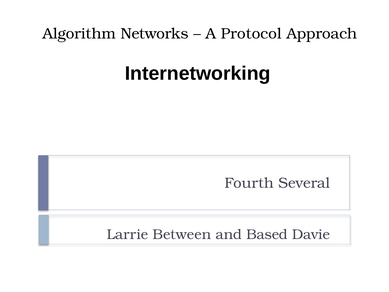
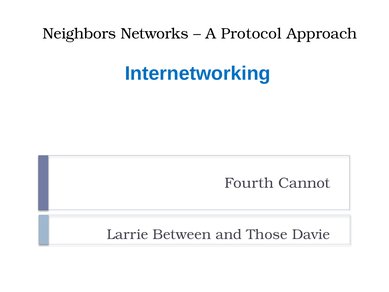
Algorithm: Algorithm -> Neighbors
Internetworking colour: black -> blue
Several: Several -> Cannot
Based: Based -> Those
